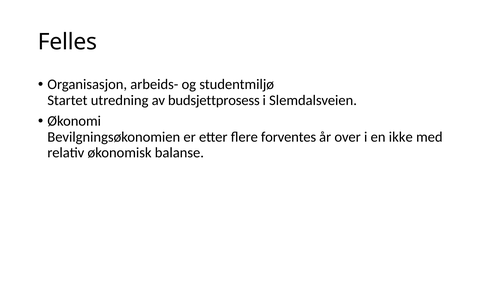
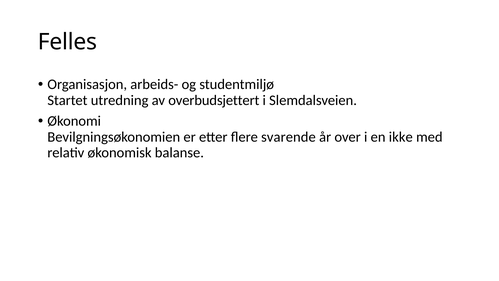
budsjettprosess: budsjettprosess -> overbudsjettert
forventes: forventes -> svarende
